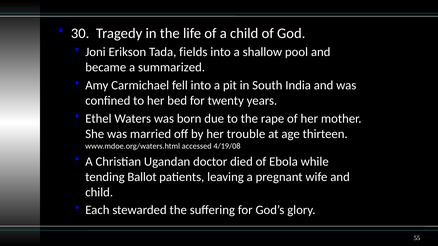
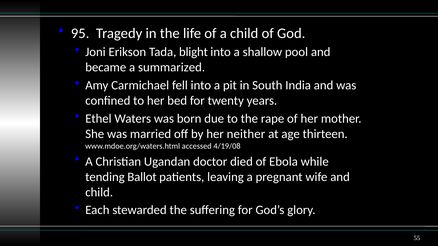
30: 30 -> 95
fields: fields -> blight
trouble: trouble -> neither
